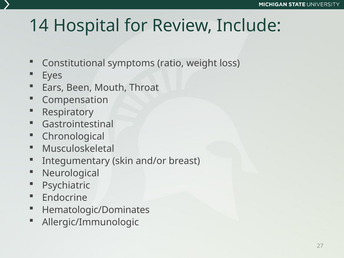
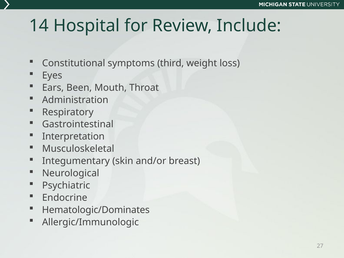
ratio: ratio -> third
Compensation: Compensation -> Administration
Chronological: Chronological -> Interpretation
